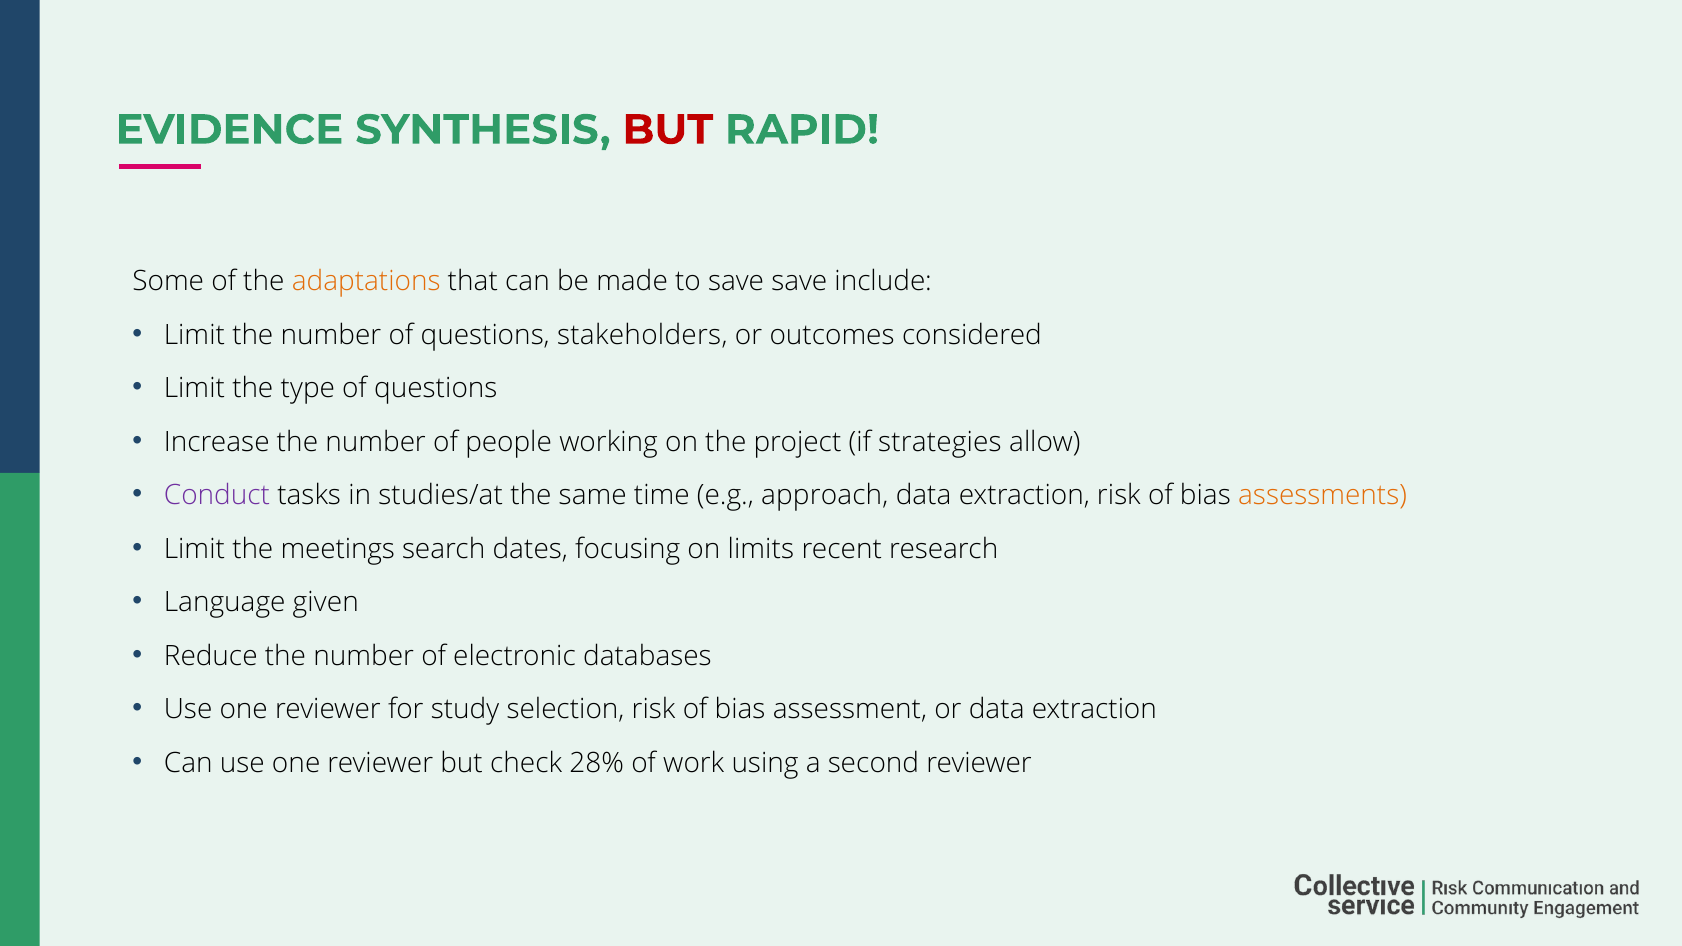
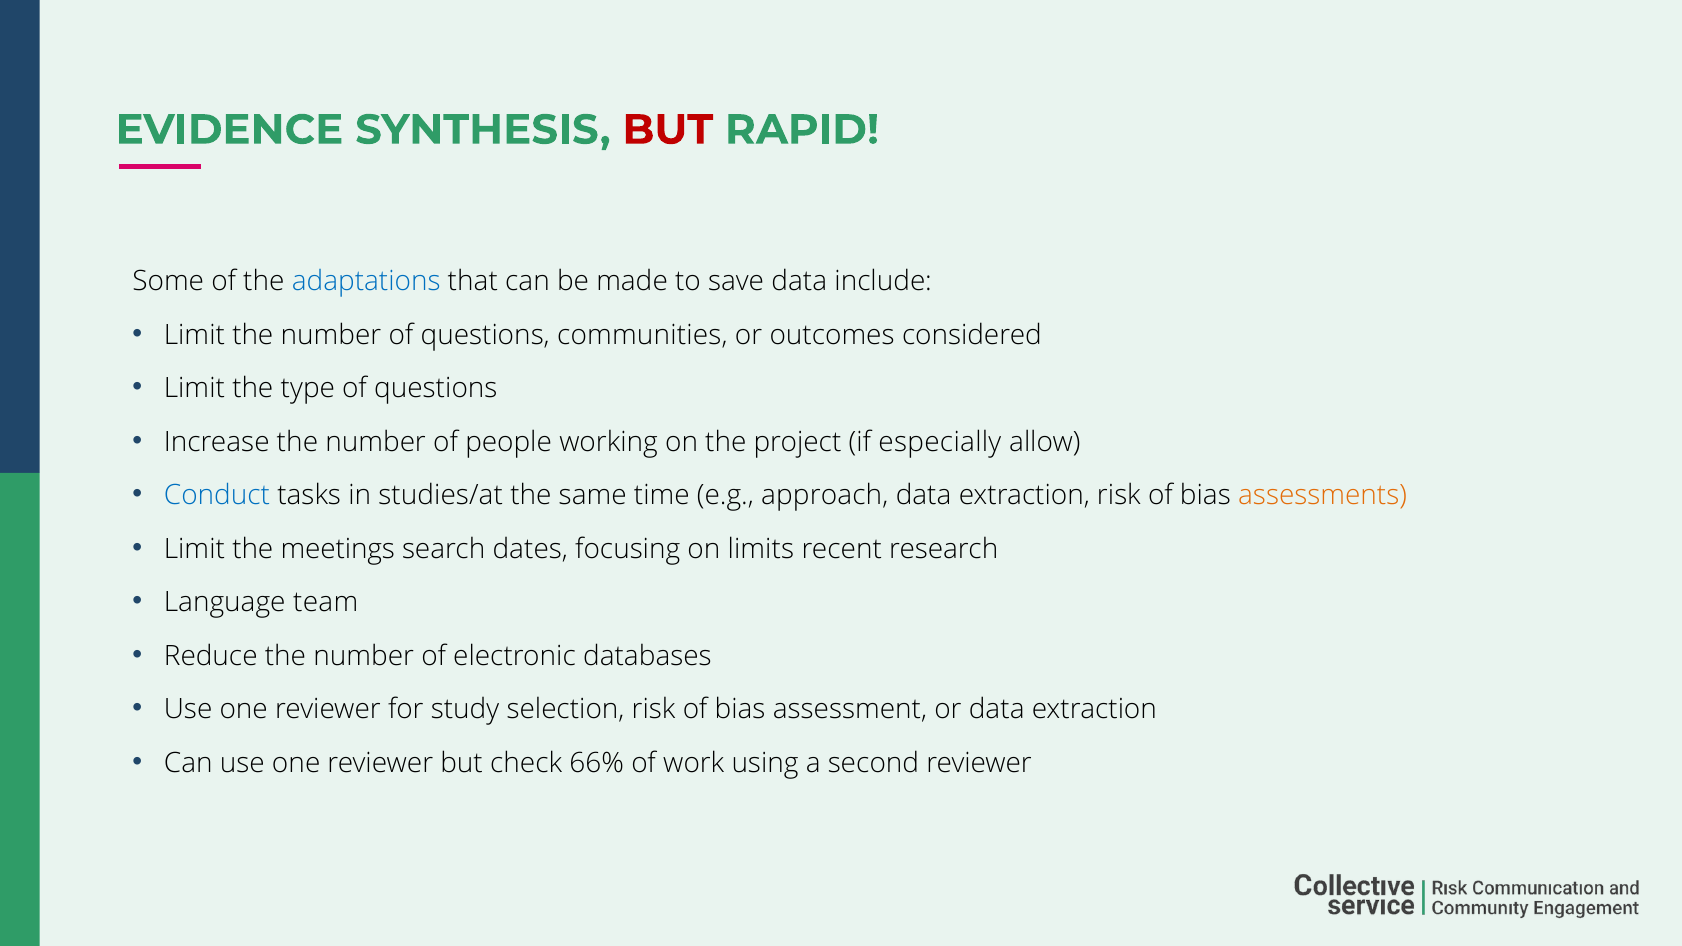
adaptations colour: orange -> blue
save save: save -> data
stakeholders: stakeholders -> communities
strategies: strategies -> especially
Conduct colour: purple -> blue
given: given -> team
28%: 28% -> 66%
